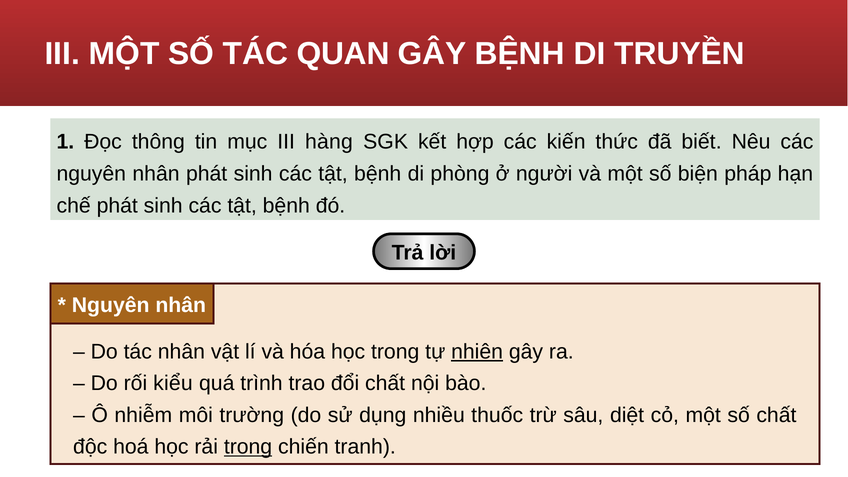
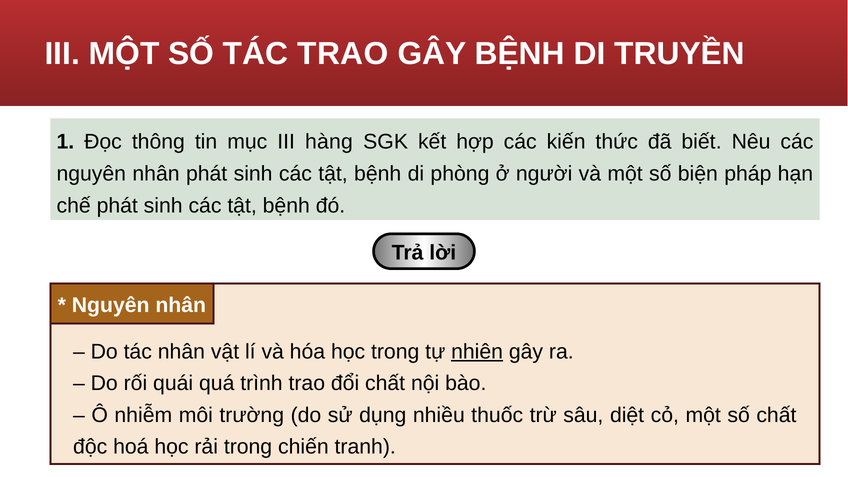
TÁC QUAN: QUAN -> TRAO
kiểu: kiểu -> quái
trong at (248, 447) underline: present -> none
